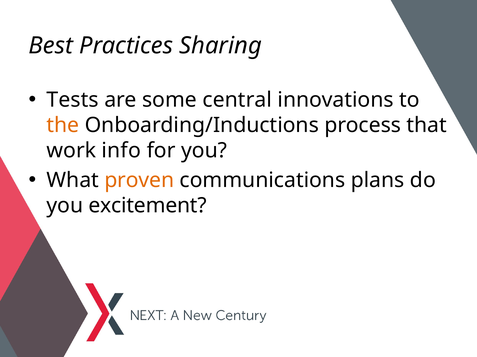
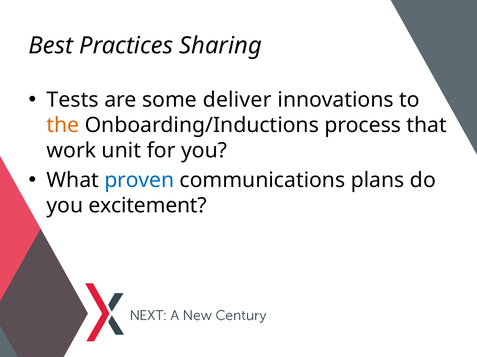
central: central -> deliver
info: info -> unit
proven colour: orange -> blue
